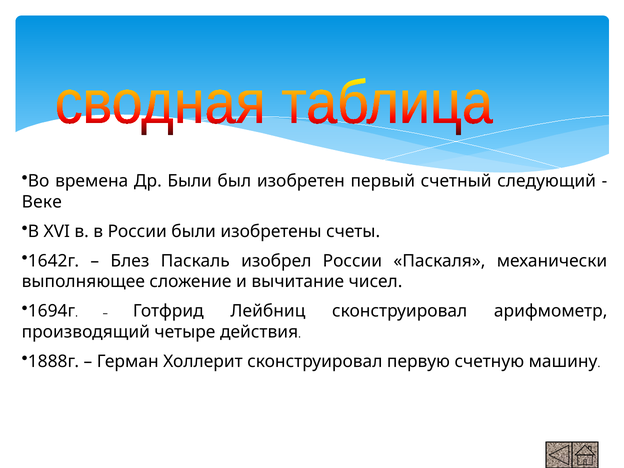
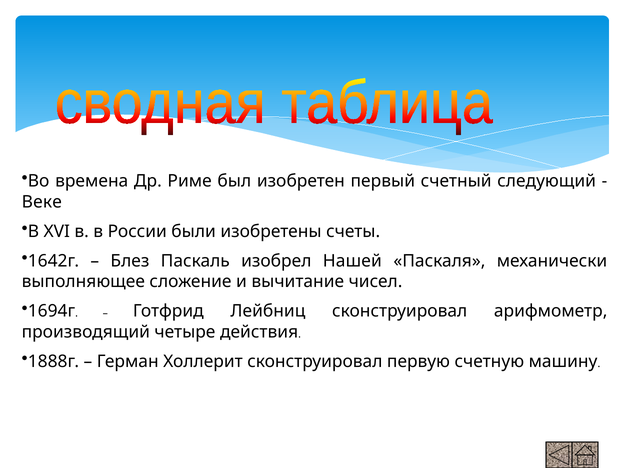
Др Были: Были -> Риме
изобрел России: России -> Нашей
